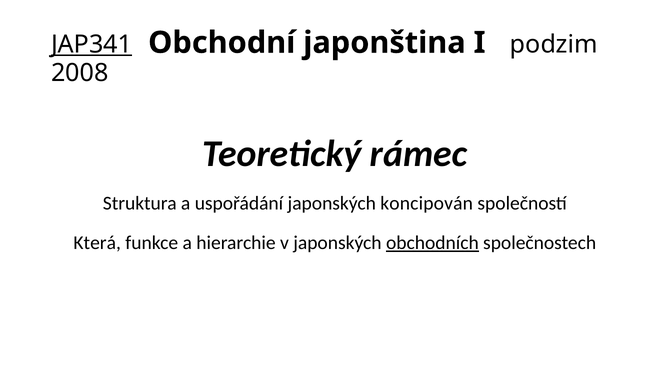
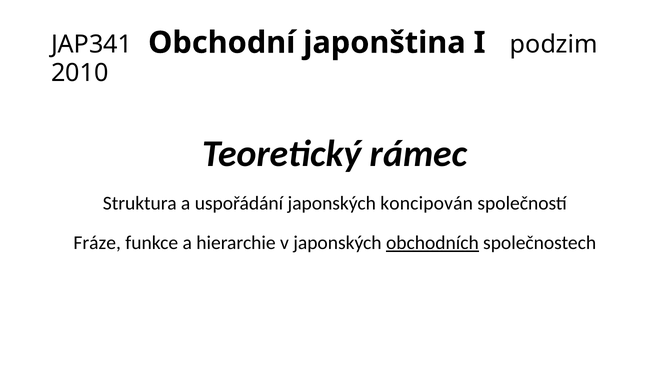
JAP341 underline: present -> none
2008: 2008 -> 2010
Která: Která -> Fráze
